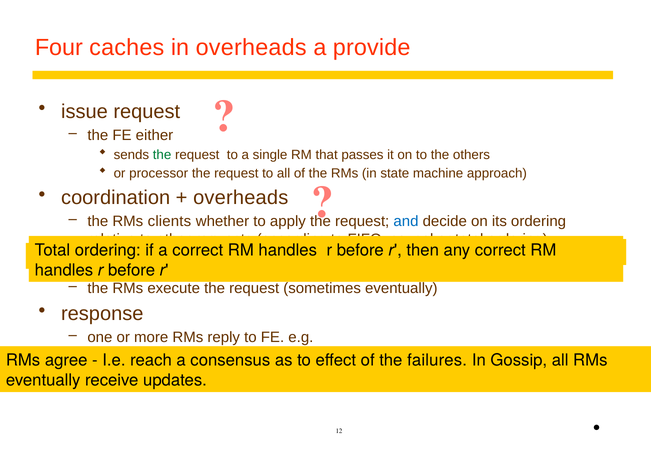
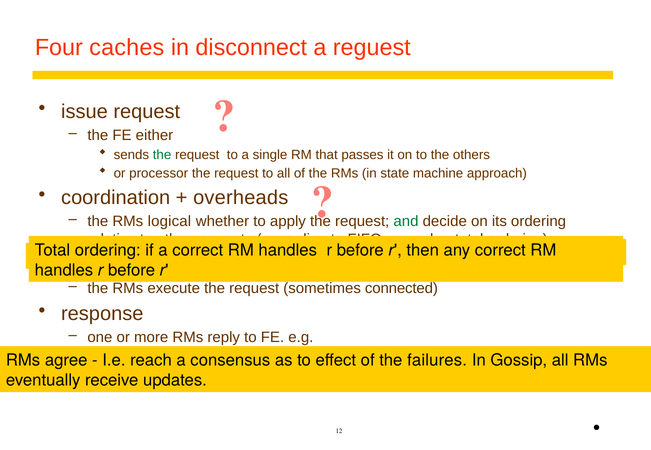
in overheads: overheads -> disconnect
provide: provide -> reguest
clients: clients -> logical
and colour: blue -> green
sometimes eventually: eventually -> connected
